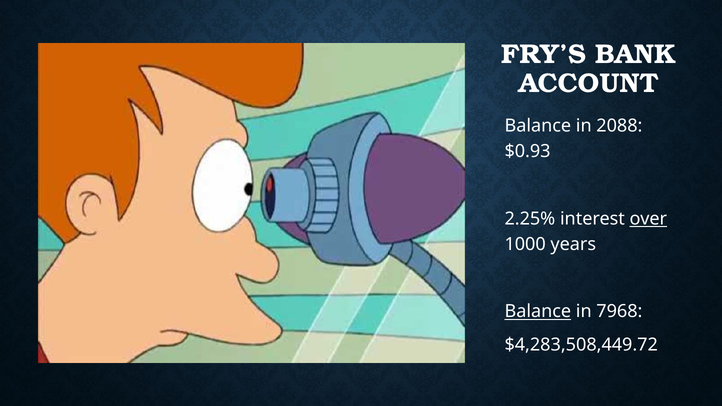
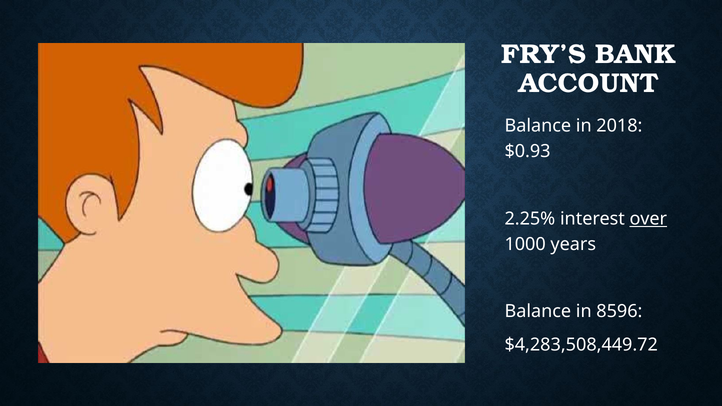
2088: 2088 -> 2018
Balance at (538, 312) underline: present -> none
7968: 7968 -> 8596
